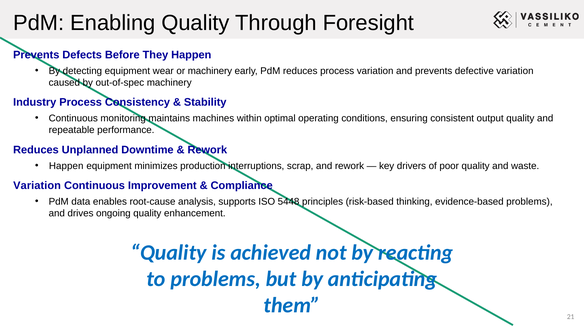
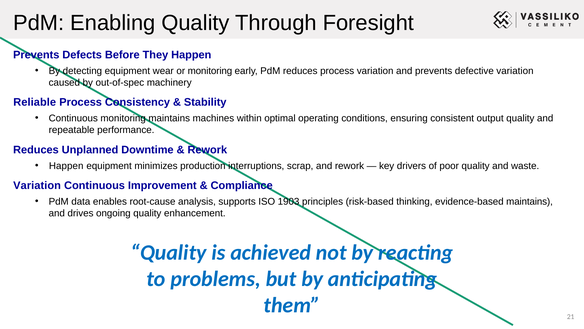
or machinery: machinery -> monitoring
Industry: Industry -> Reliable
5448: 5448 -> 1903
evidence-based problems: problems -> maintains
